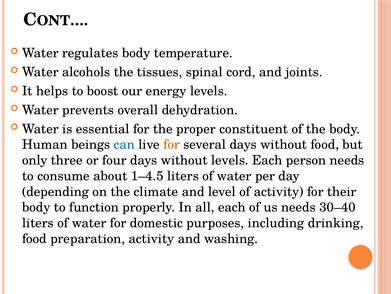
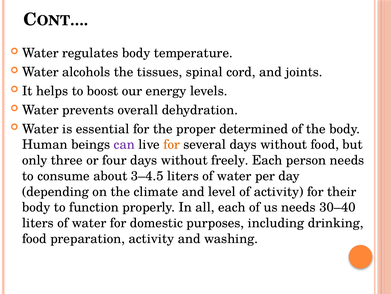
constituent: constituent -> determined
can colour: blue -> purple
without levels: levels -> freely
1–4.5: 1–4.5 -> 3–4.5
